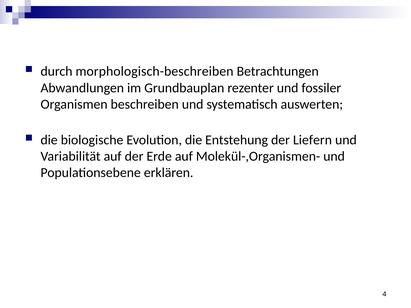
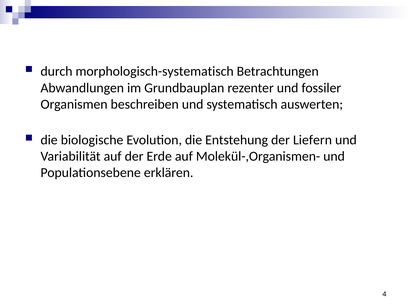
morphologisch-beschreiben: morphologisch-beschreiben -> morphologisch-systematisch
